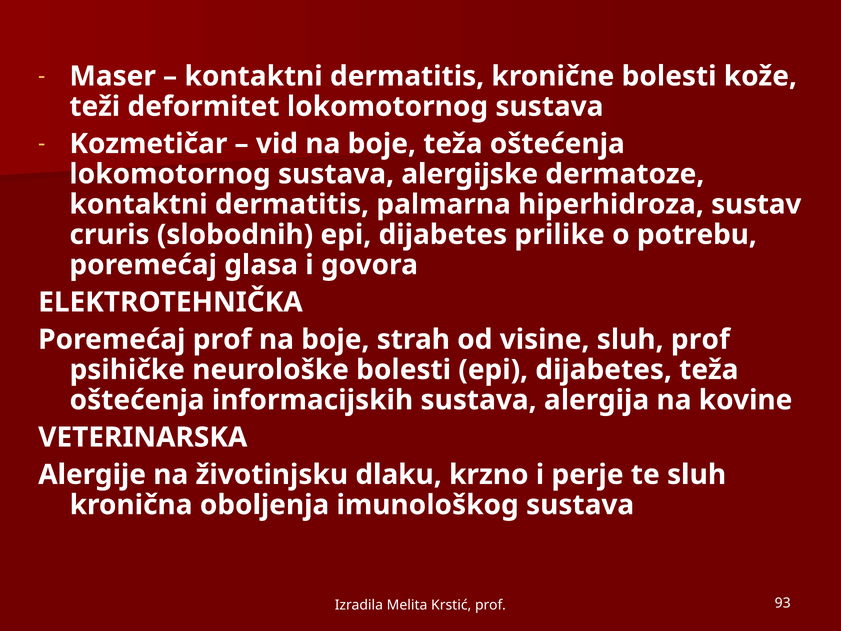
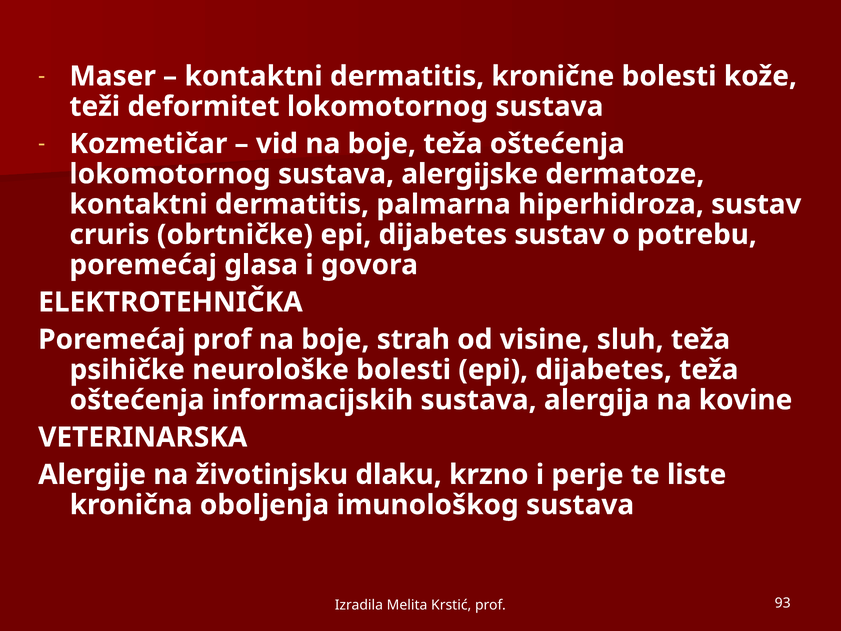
slobodnih: slobodnih -> obrtničke
dijabetes prilike: prilike -> sustav
sluh prof: prof -> teža
te sluh: sluh -> liste
